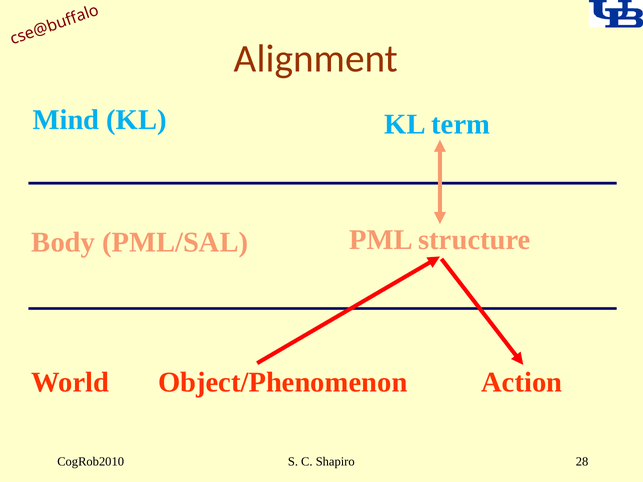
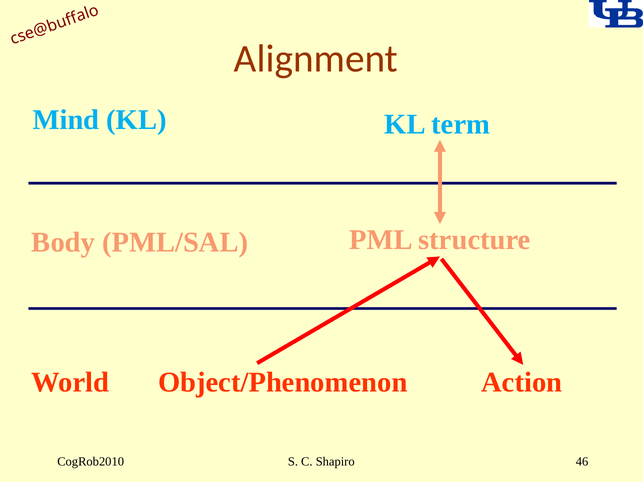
28: 28 -> 46
